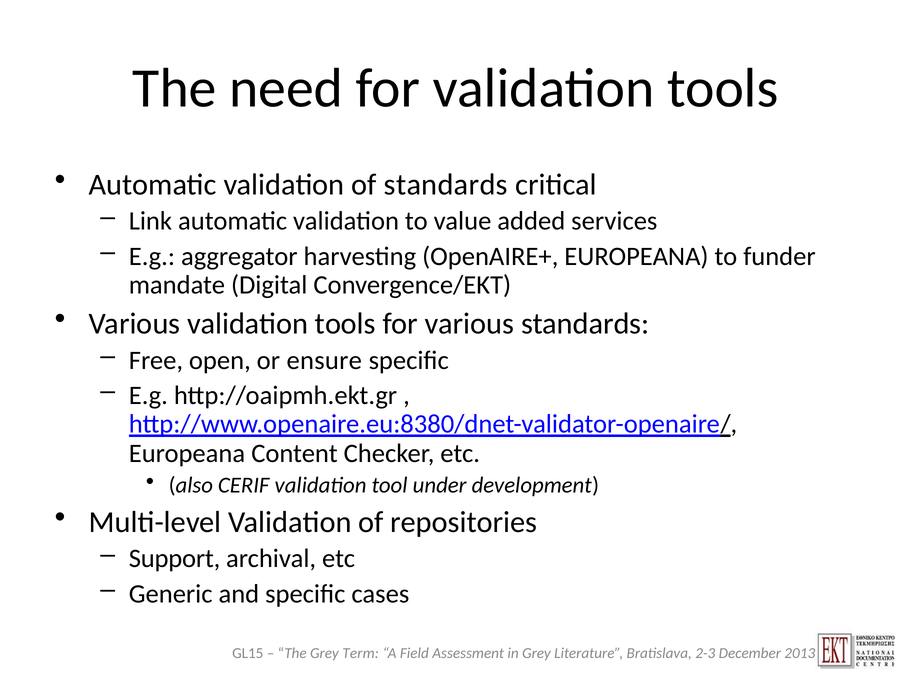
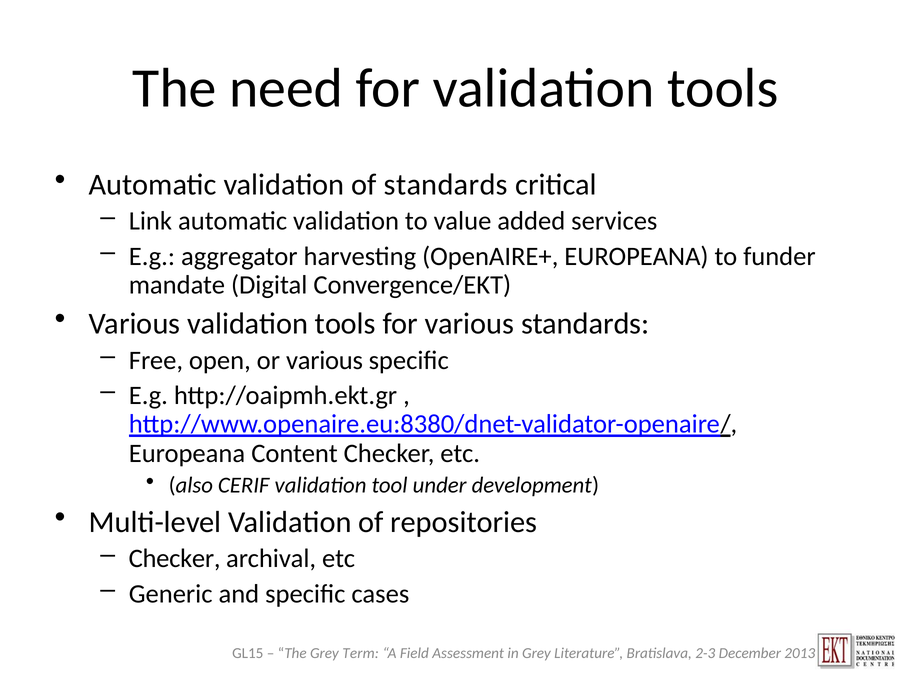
or ensure: ensure -> various
Support at (175, 559): Support -> Checker
